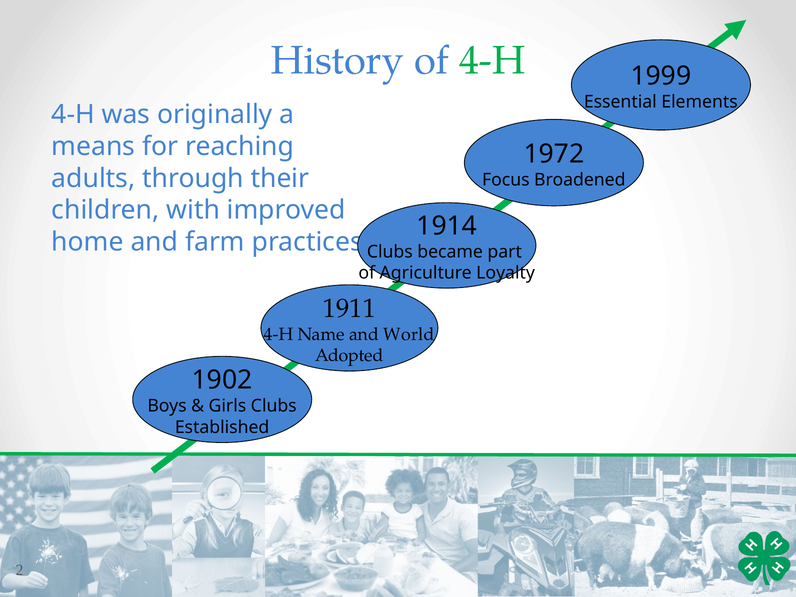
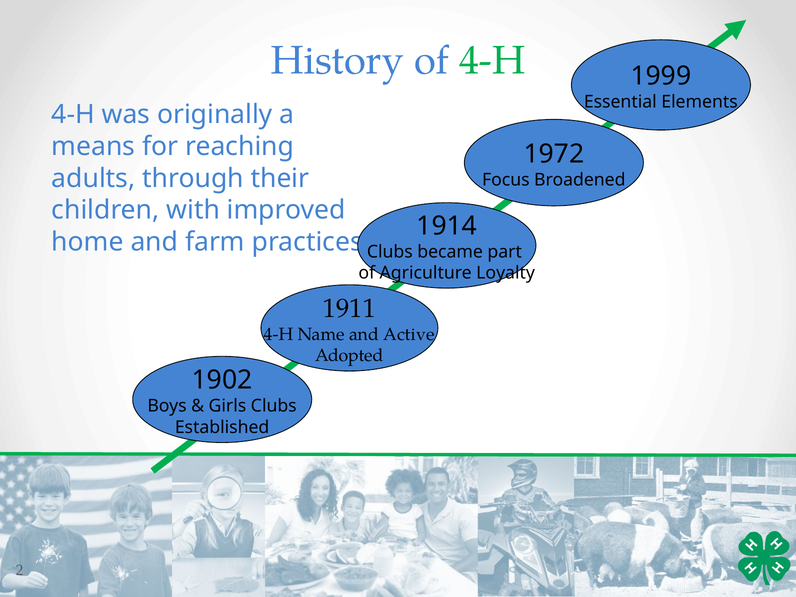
World: World -> Active
